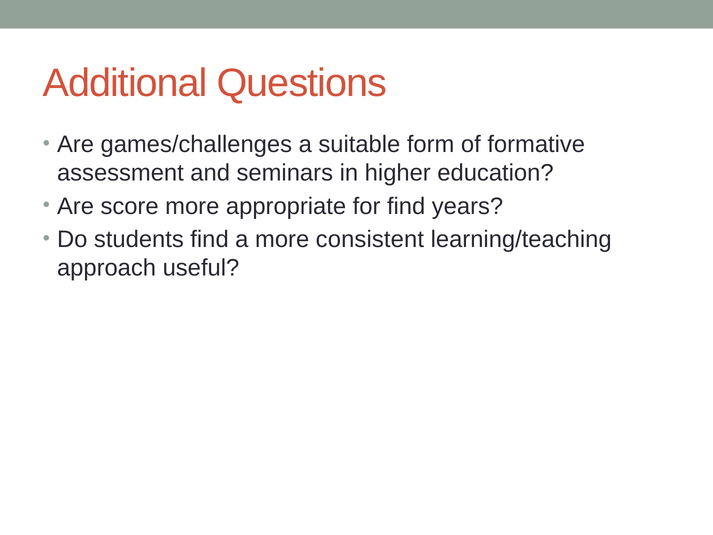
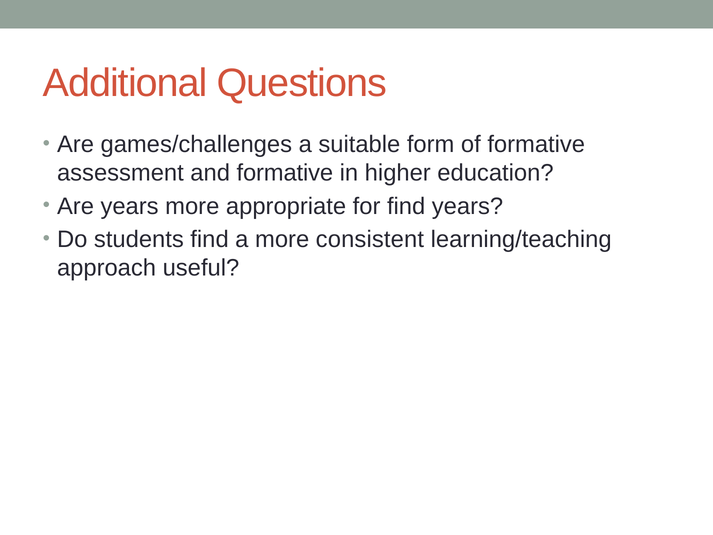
and seminars: seminars -> formative
Are score: score -> years
